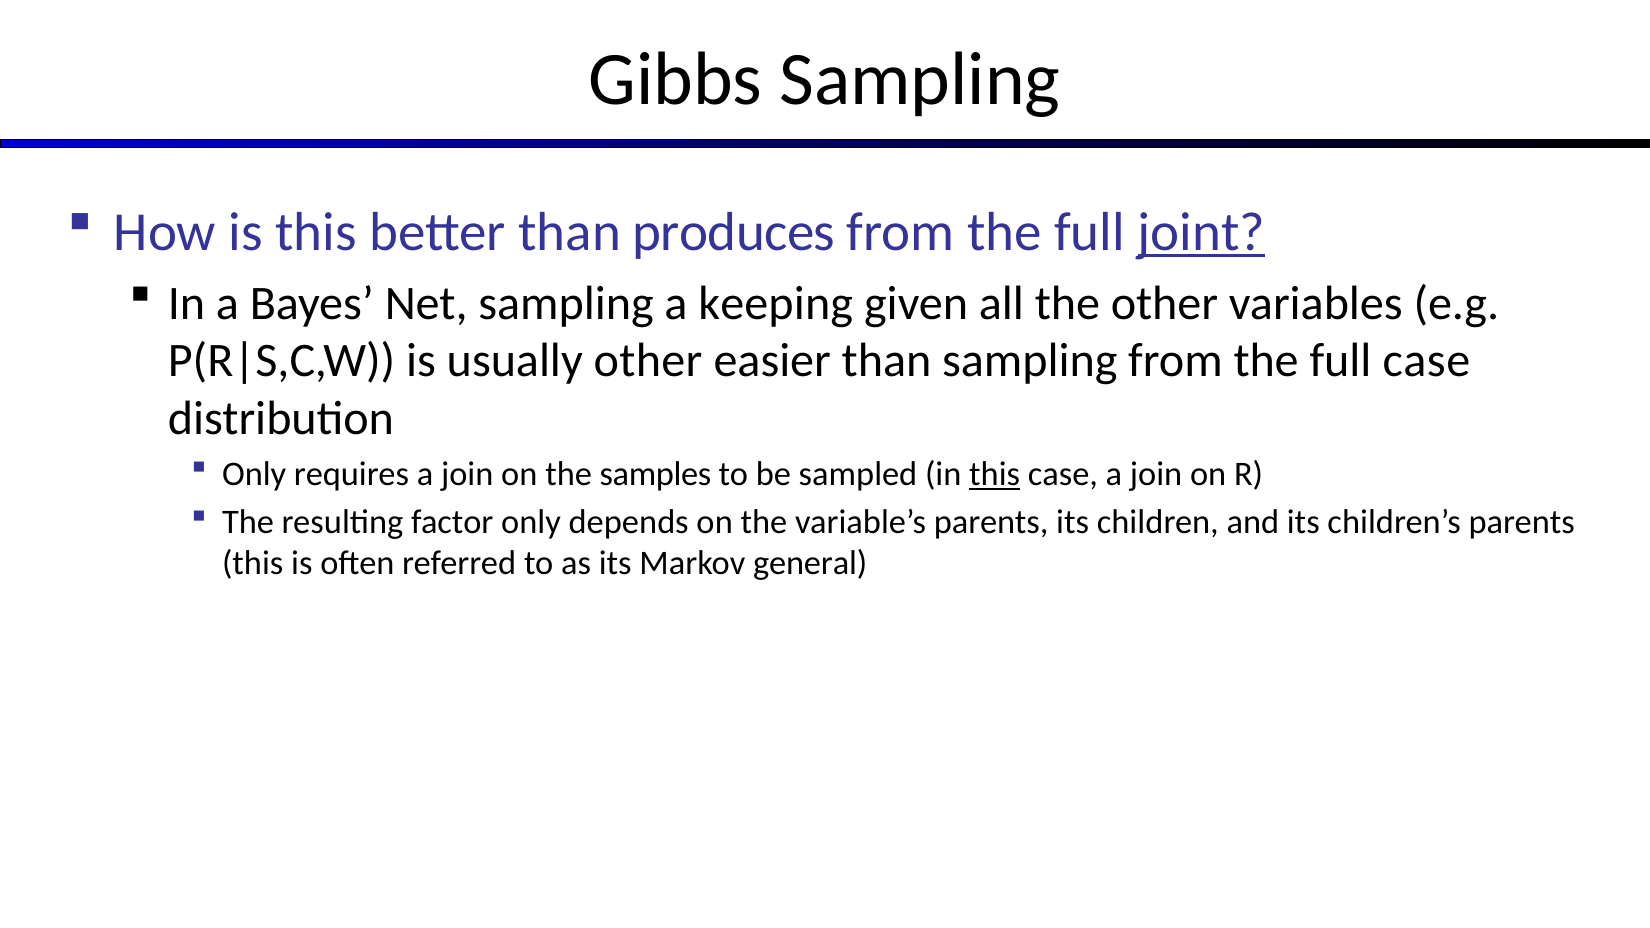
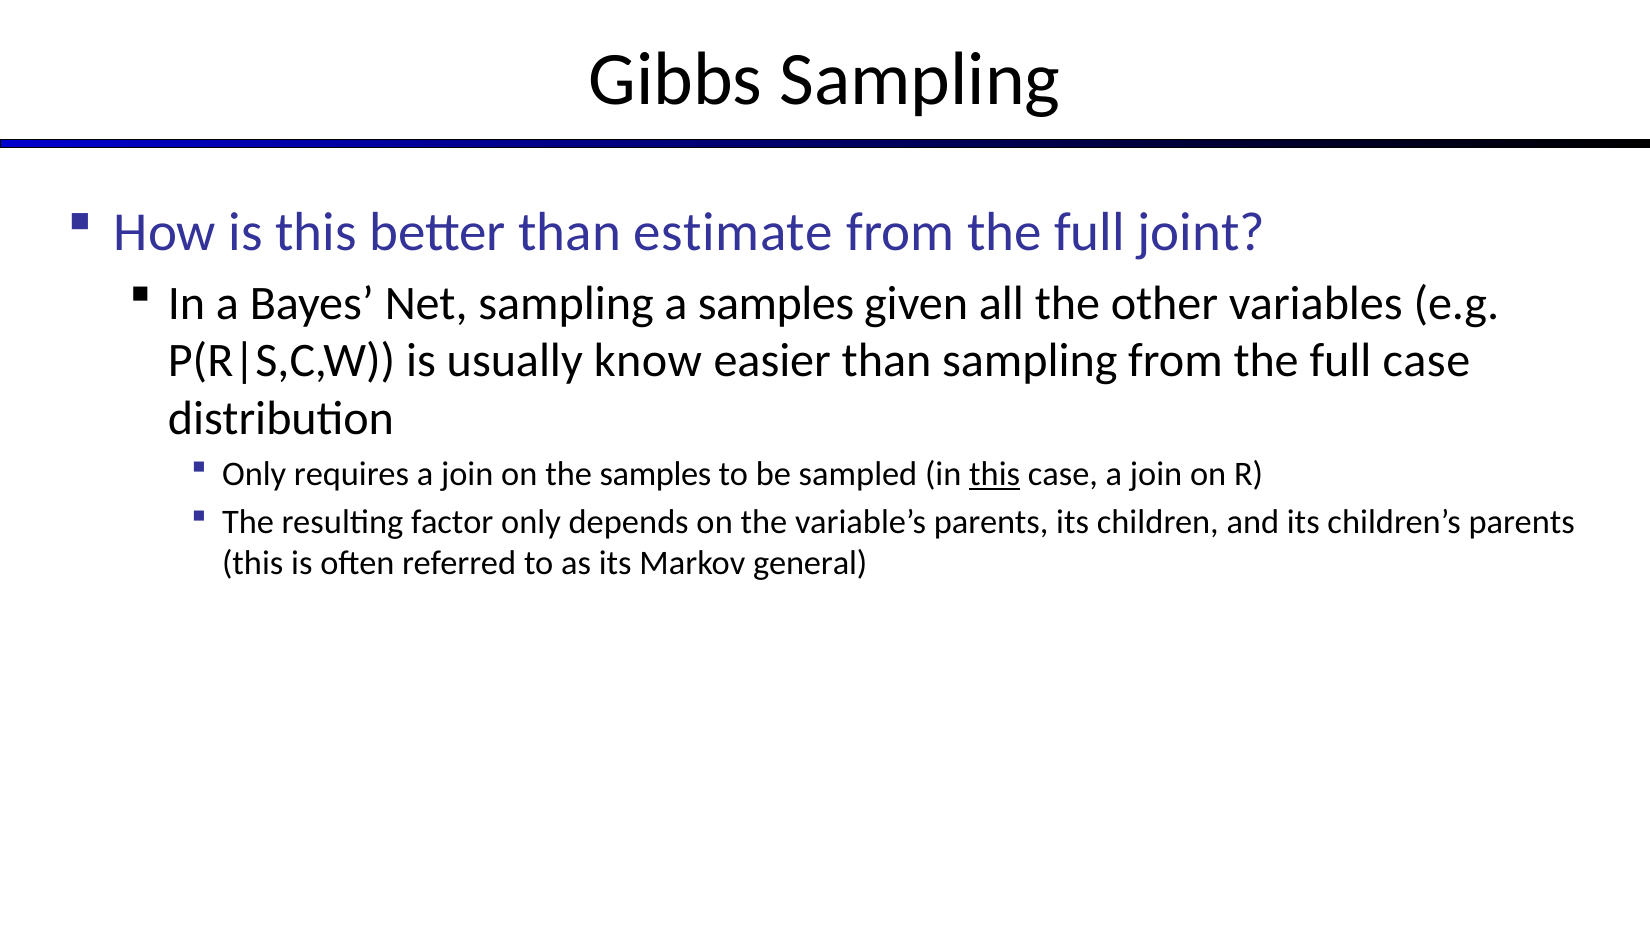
produces: produces -> estimate
joint underline: present -> none
a keeping: keeping -> samples
usually other: other -> know
